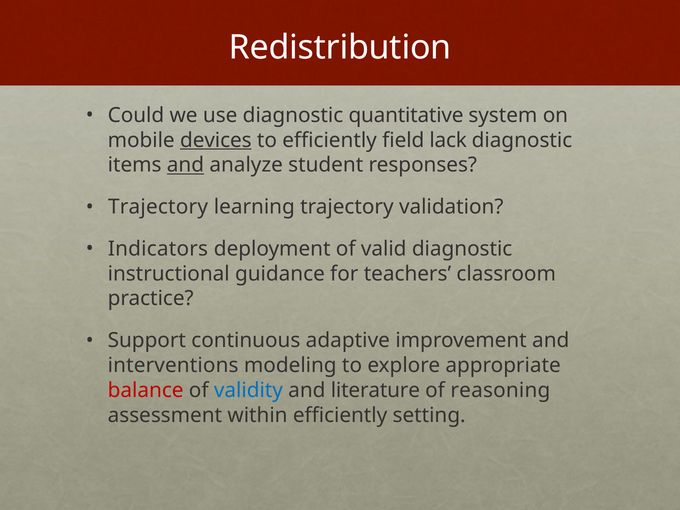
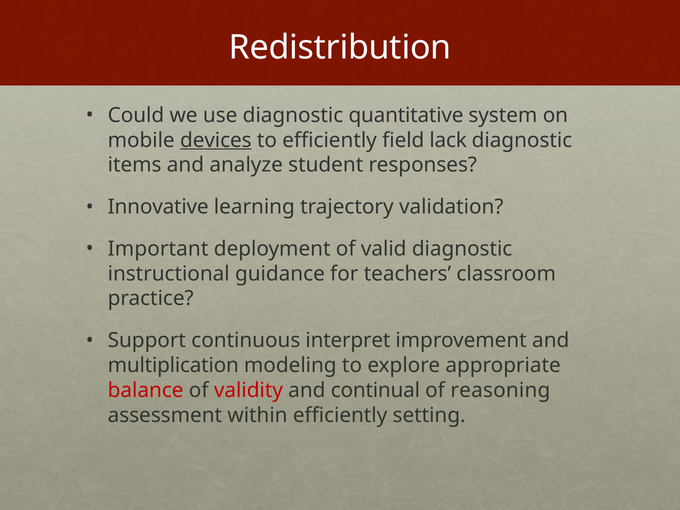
and at (185, 165) underline: present -> none
Trajectory at (158, 207): Trajectory -> Innovative
Indicators: Indicators -> Important
adaptive: adaptive -> interpret
interventions: interventions -> multiplication
validity colour: blue -> red
literature: literature -> continual
